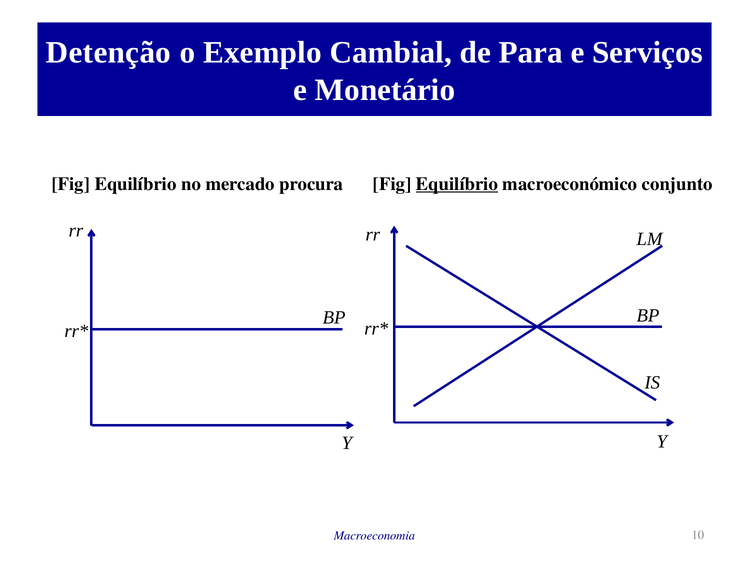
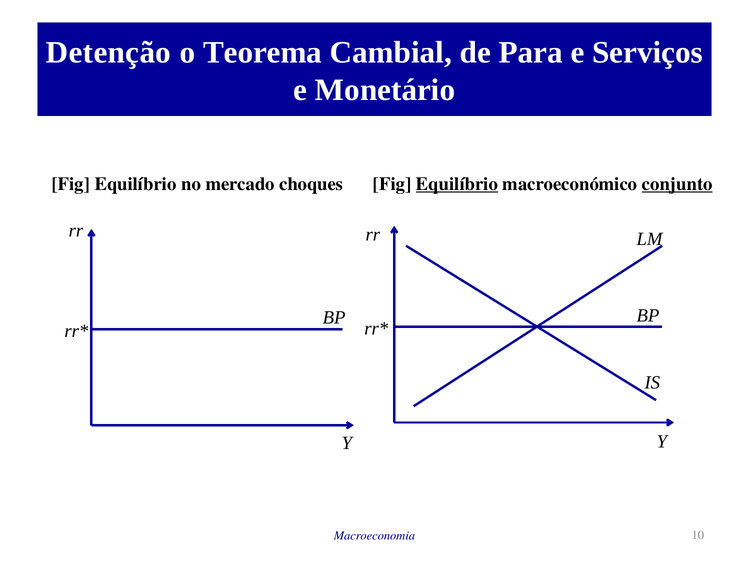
Exemplo: Exemplo -> Teorema
procura: procura -> choques
conjunto underline: none -> present
